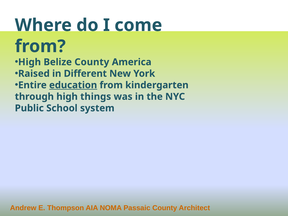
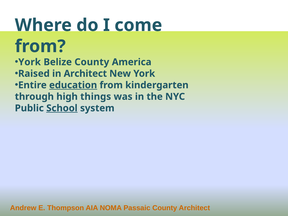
High at (30, 62): High -> York
in Different: Different -> Architect
School underline: none -> present
